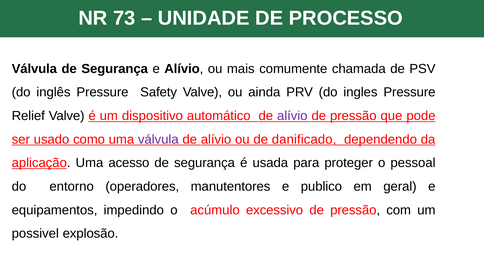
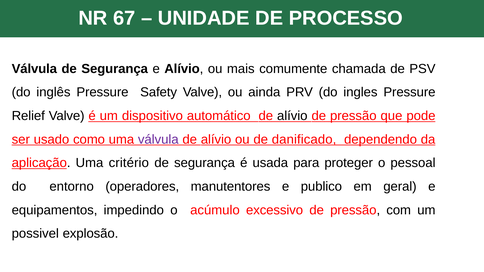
73: 73 -> 67
alívio at (292, 116) colour: purple -> black
acesso: acesso -> critério
